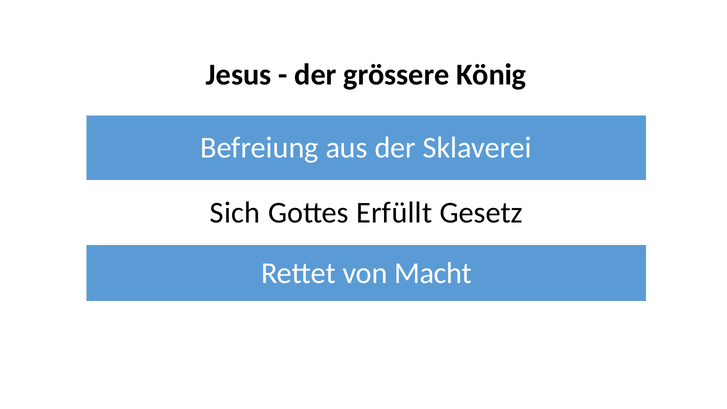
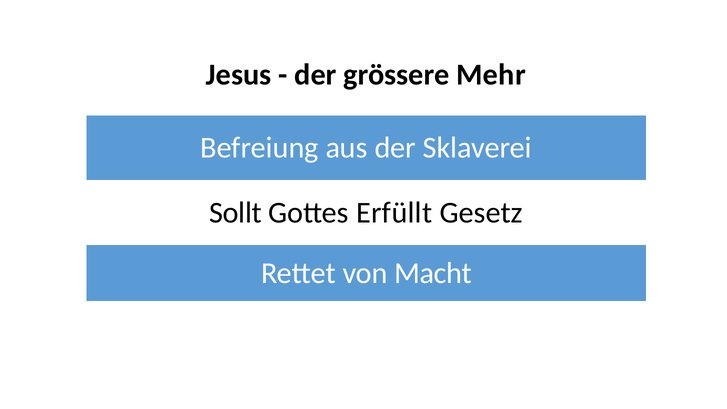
König: König -> Mehr
Sich: Sich -> Sollt
